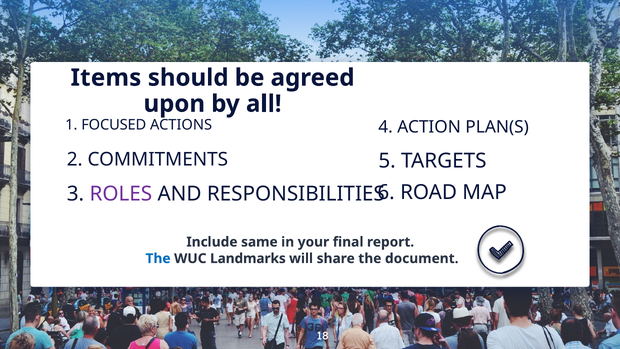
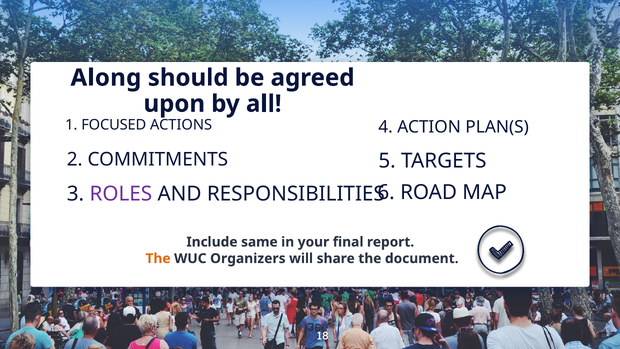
Items: Items -> Along
The at (158, 258) colour: blue -> orange
Landmarks: Landmarks -> Organizers
